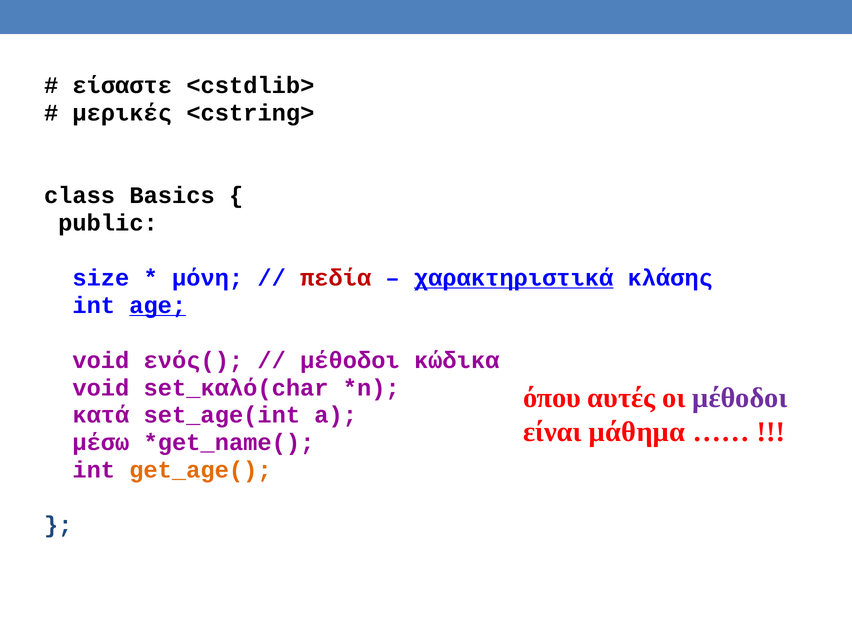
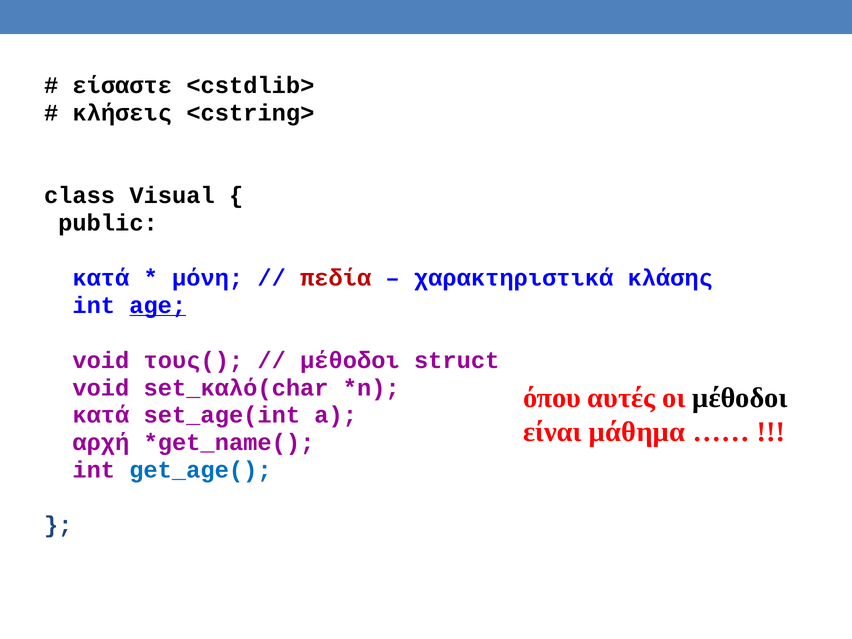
μερικές: μερικές -> κλήσεις
Basics: Basics -> Visual
size at (101, 278): size -> κατά
χαρακτηριστικά underline: present -> none
ενός(: ενός( -> τους(
κώδικα: κώδικα -> struct
μέθοδοι at (740, 398) colour: purple -> black
μέσω: μέσω -> αρχή
get_age( colour: orange -> blue
